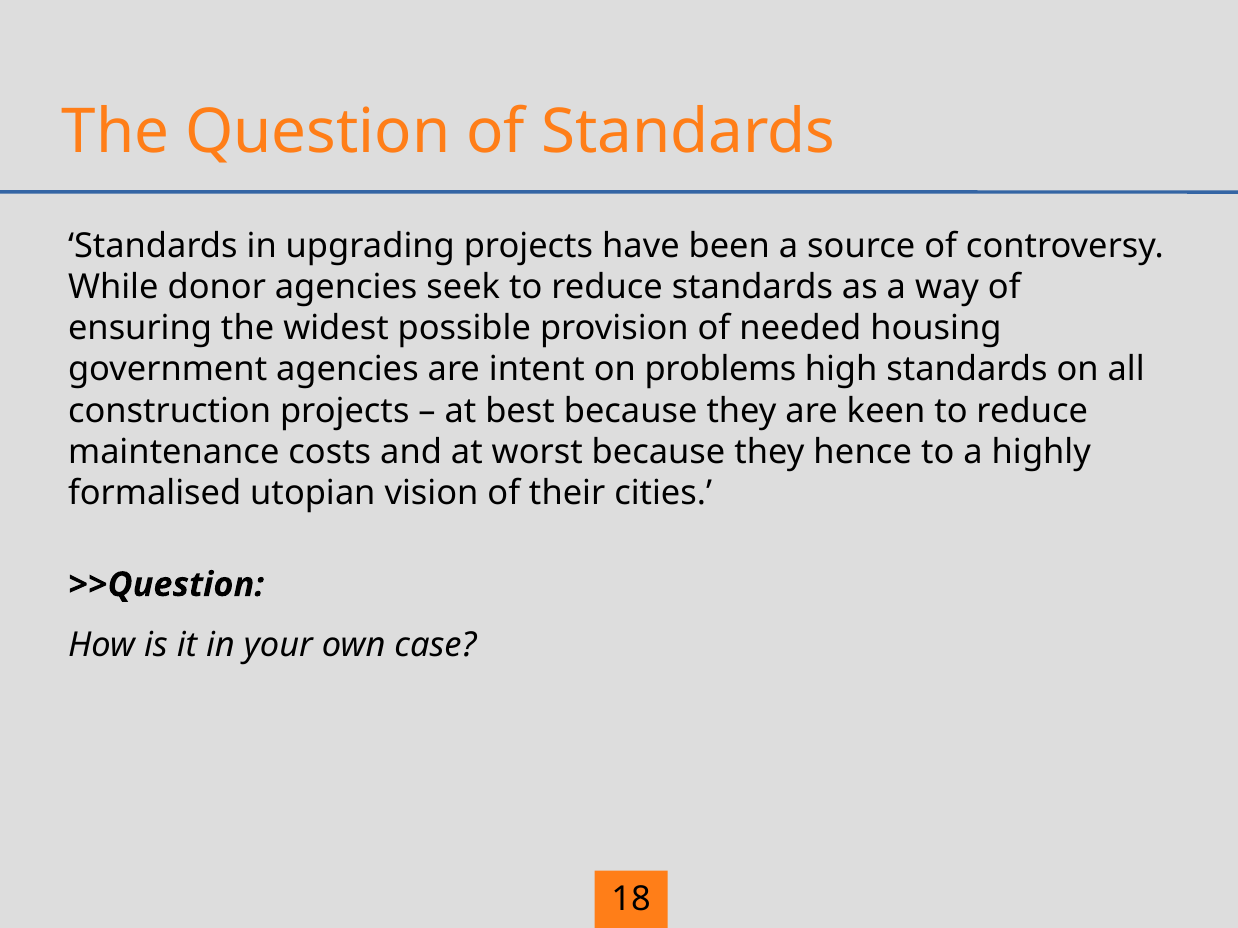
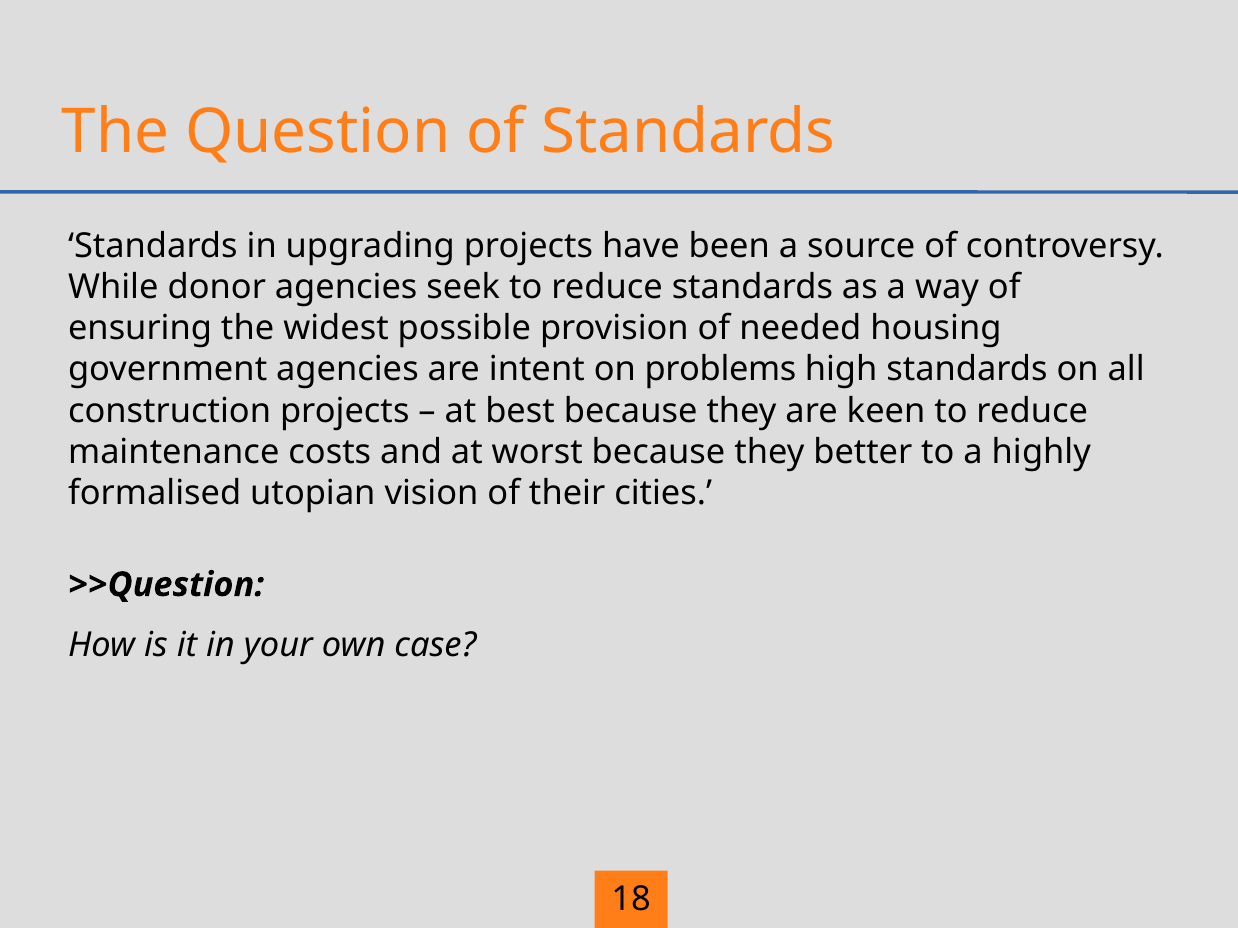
hence: hence -> better
